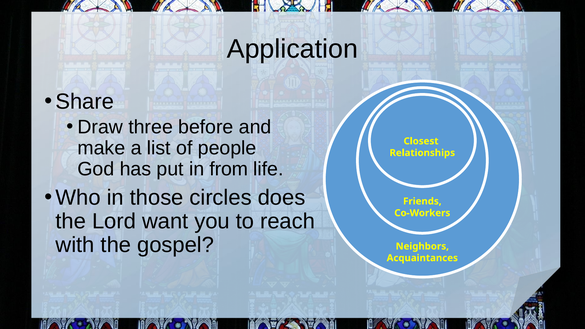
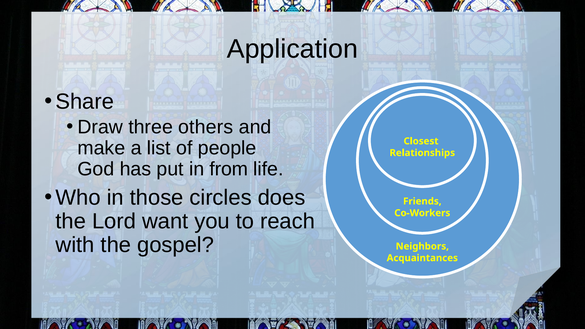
before: before -> others
